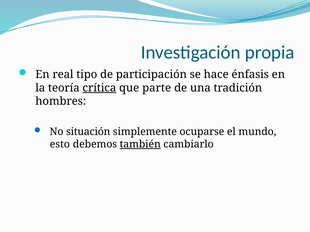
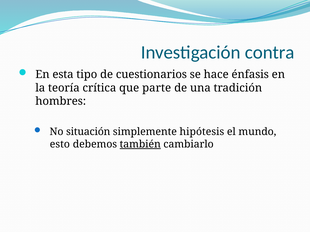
propia: propia -> contra
real: real -> esta
participación: participación -> cuestionarios
crítica underline: present -> none
ocuparse: ocuparse -> hipótesis
